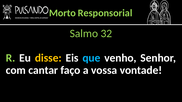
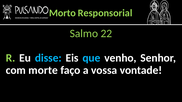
32: 32 -> 22
disse colour: yellow -> light blue
cantar: cantar -> morte
